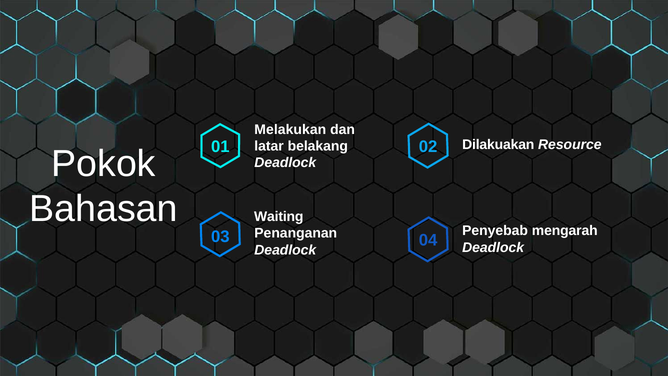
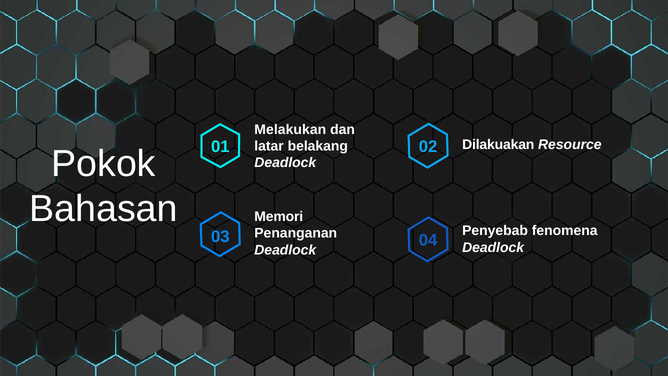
Waiting: Waiting -> Memori
mengarah: mengarah -> fenomena
